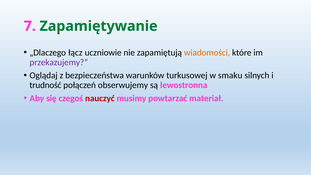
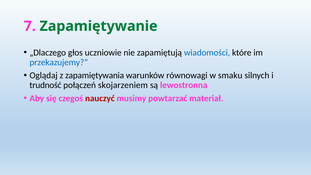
łącz: łącz -> głos
wiadomości colour: orange -> blue
przekazujemy colour: purple -> blue
bezpieczeństwa: bezpieczeństwa -> zapamiętywania
turkusowej: turkusowej -> równowagi
obserwujemy: obserwujemy -> skojarzeniem
